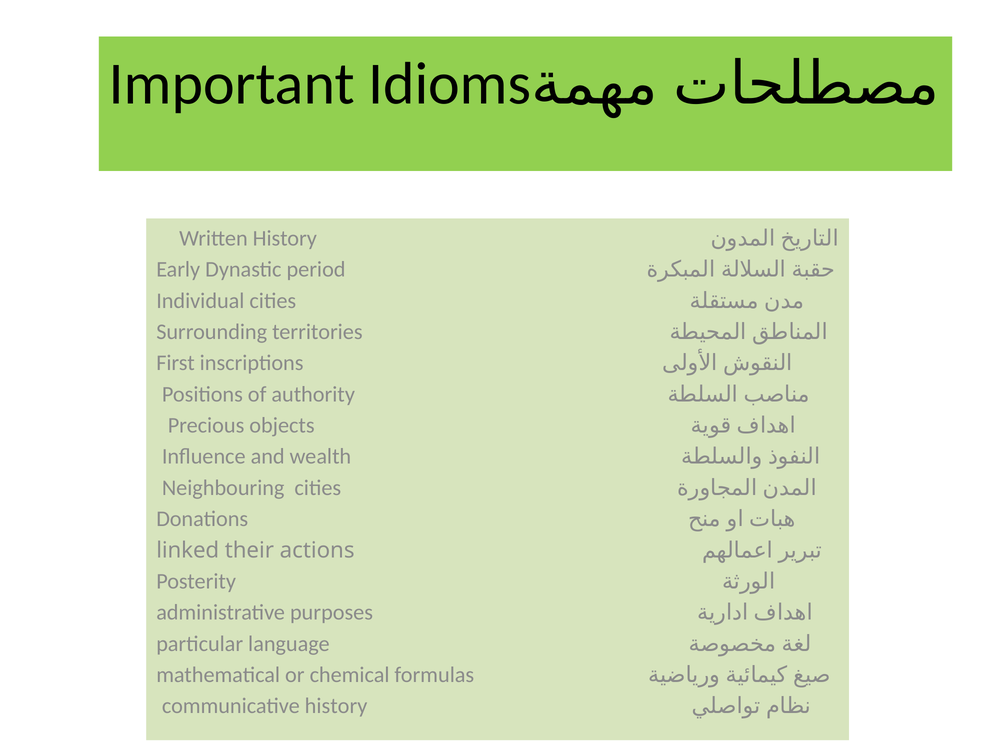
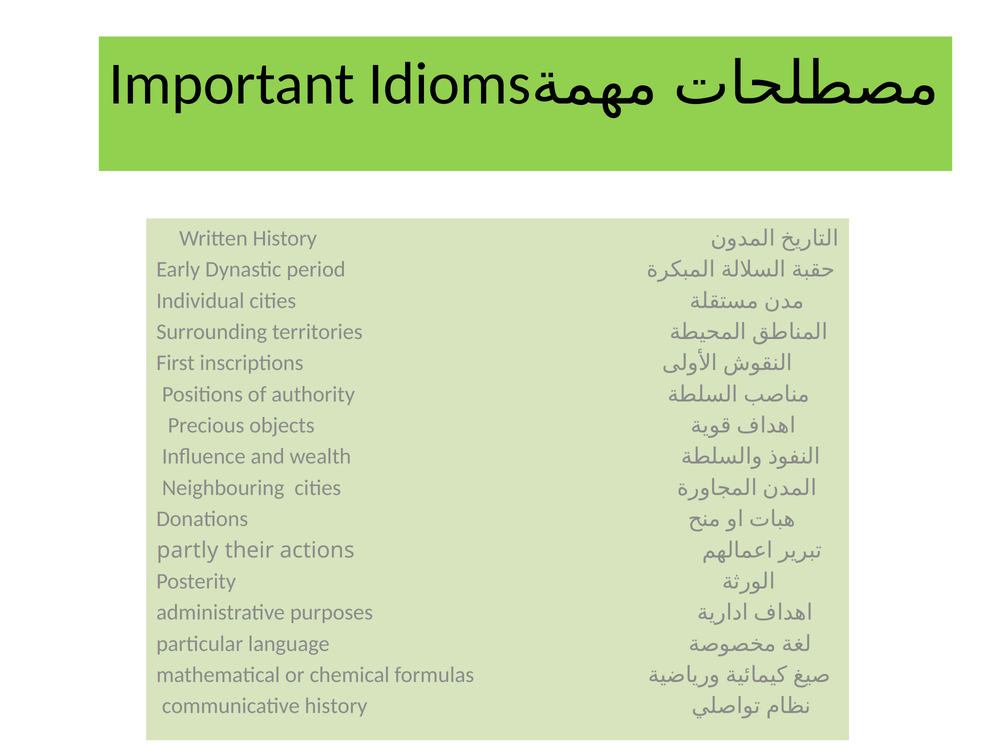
linked: linked -> partly
